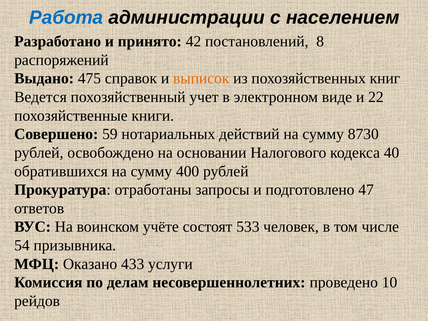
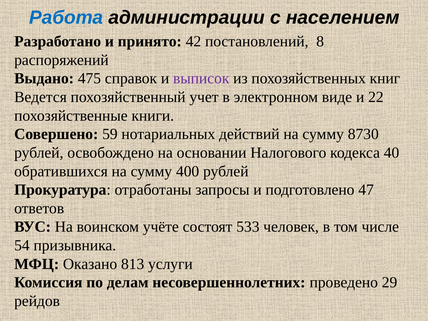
выписок colour: orange -> purple
433: 433 -> 813
10: 10 -> 29
